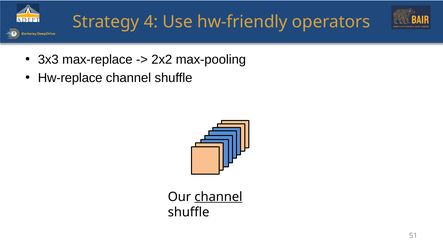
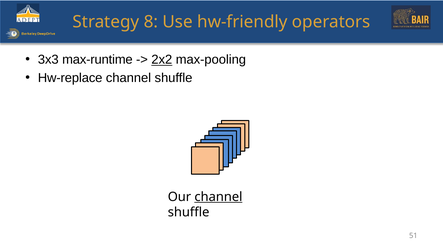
4: 4 -> 8
max-replace: max-replace -> max-runtime
2x2 underline: none -> present
